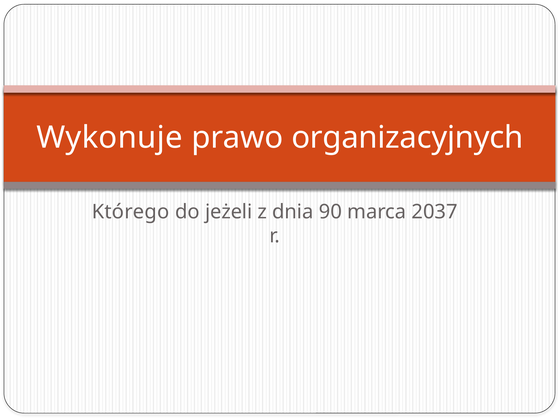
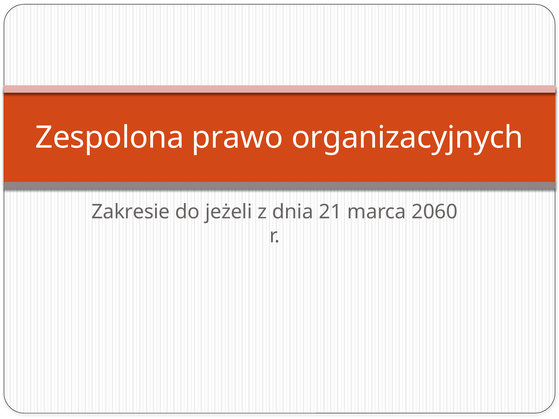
Wykonuje: Wykonuje -> Zespolona
Którego: Którego -> Zakresie
90: 90 -> 21
2037: 2037 -> 2060
